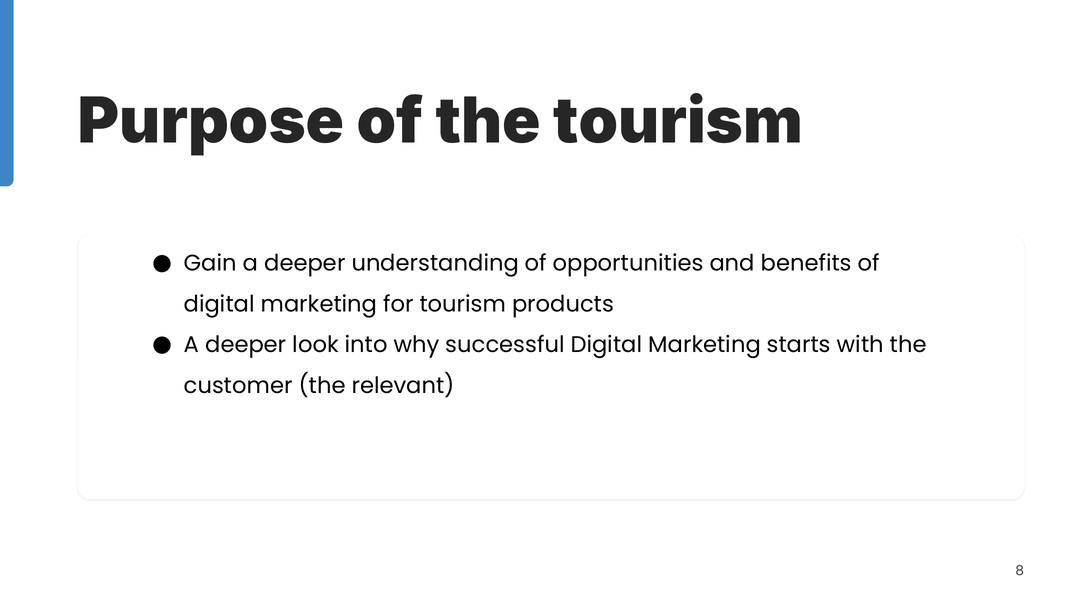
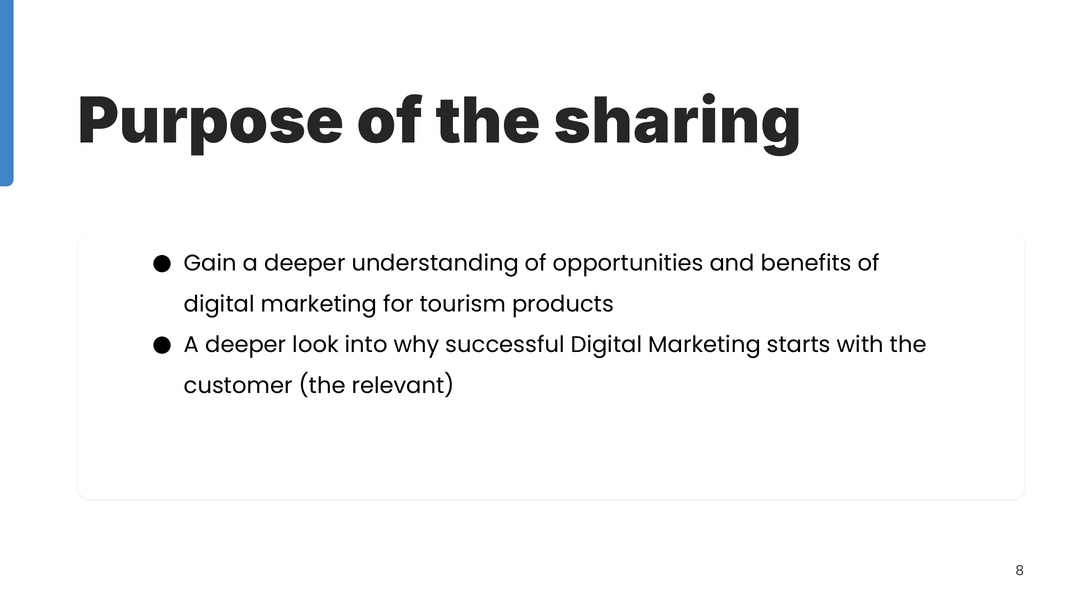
the tourism: tourism -> sharing
